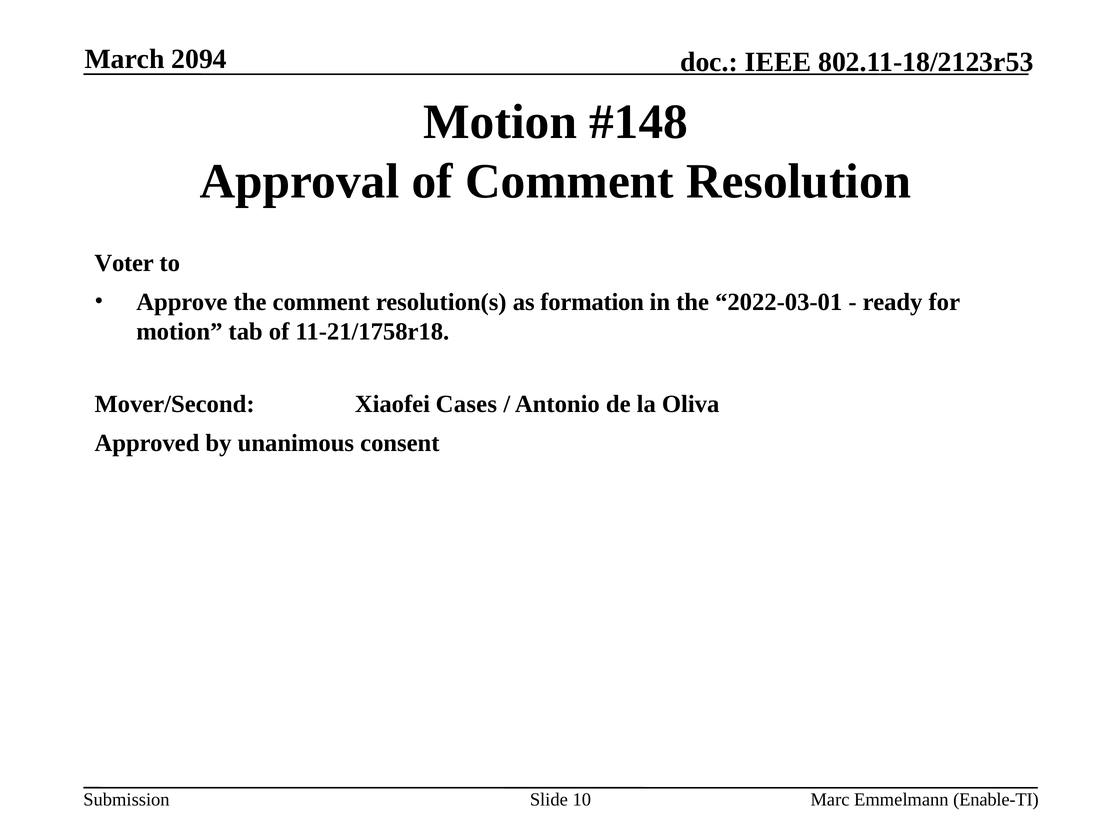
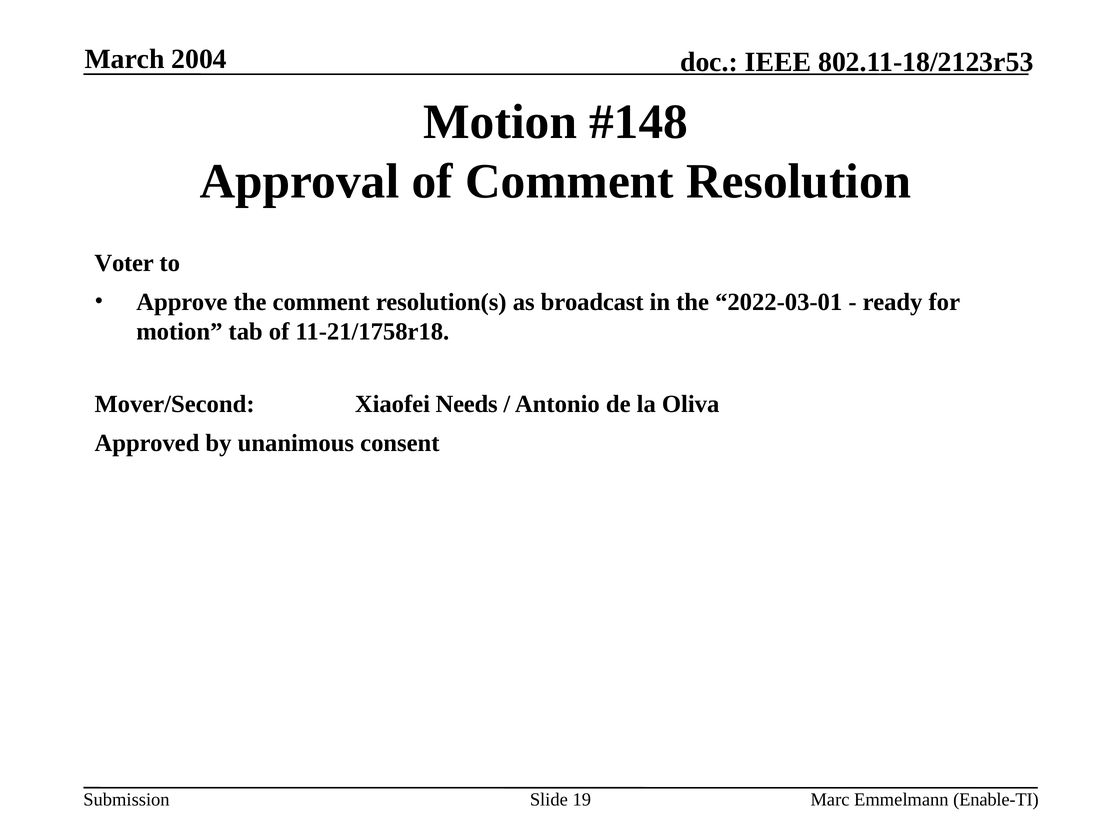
2094: 2094 -> 2004
formation: formation -> broadcast
Cases: Cases -> Needs
10: 10 -> 19
